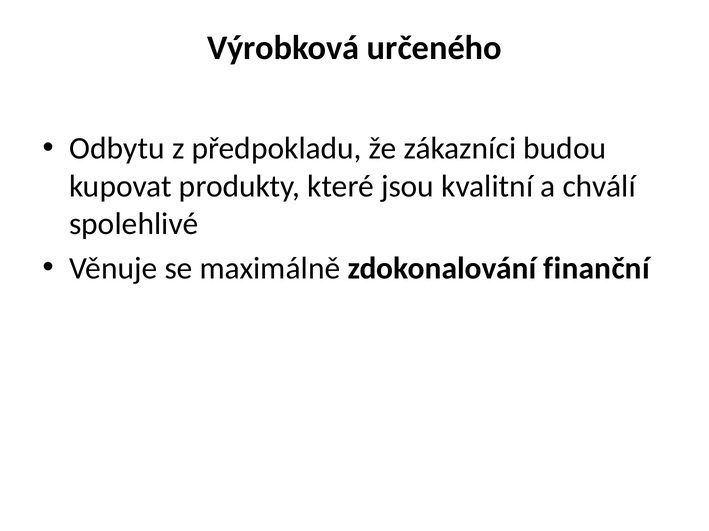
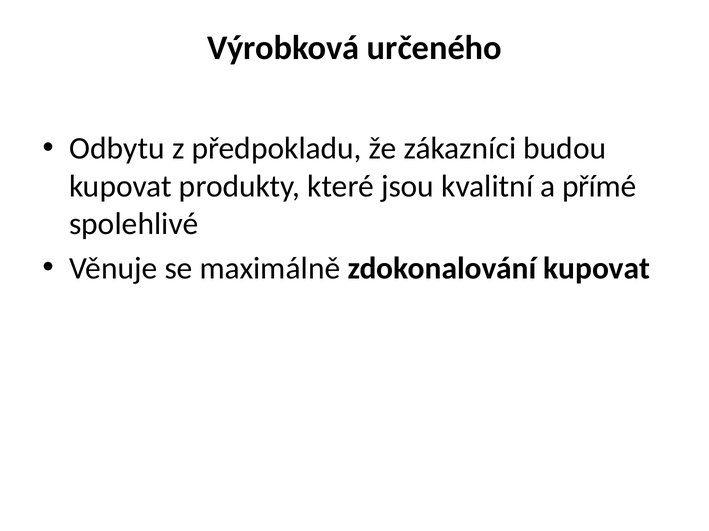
chválí: chválí -> přímé
zdokonalování finanční: finanční -> kupovat
